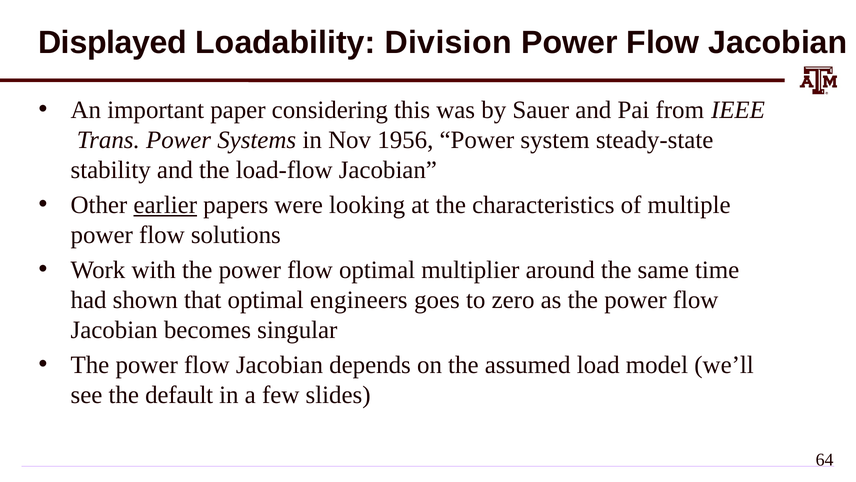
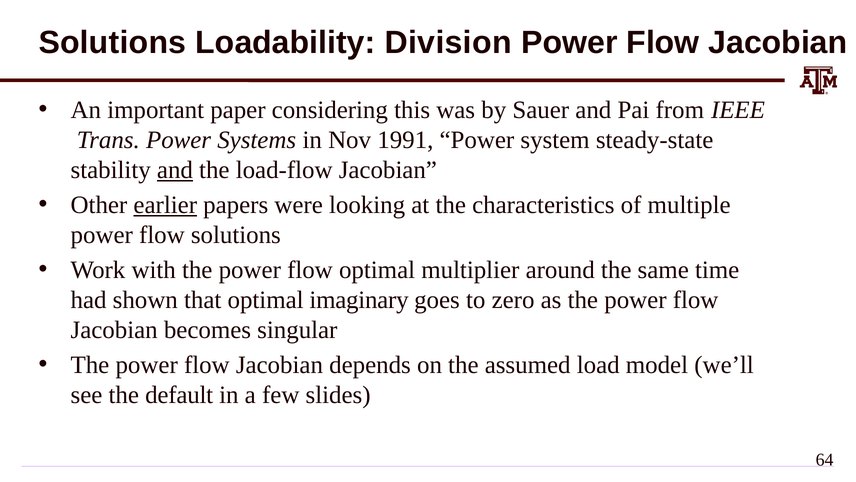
Displayed at (113, 43): Displayed -> Solutions
1956: 1956 -> 1991
and at (175, 170) underline: none -> present
engineers: engineers -> imaginary
